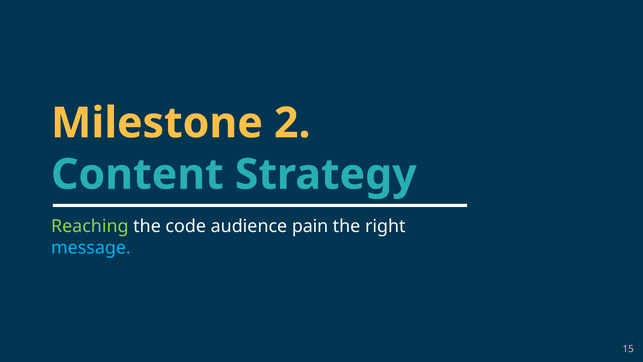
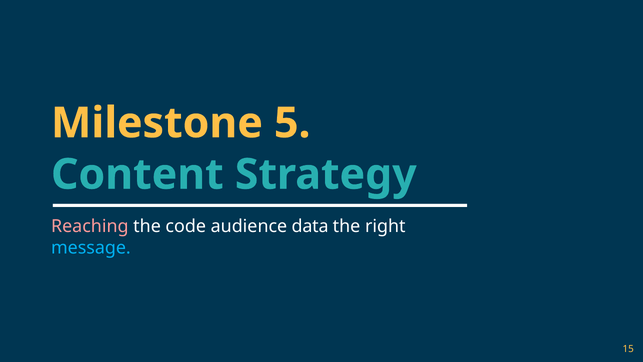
2: 2 -> 5
Reaching colour: light green -> pink
pain: pain -> data
